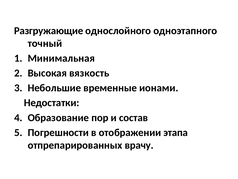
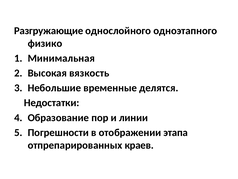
точный: точный -> физико
ионами: ионами -> делятся
состав: состав -> линии
врачу: врачу -> краев
